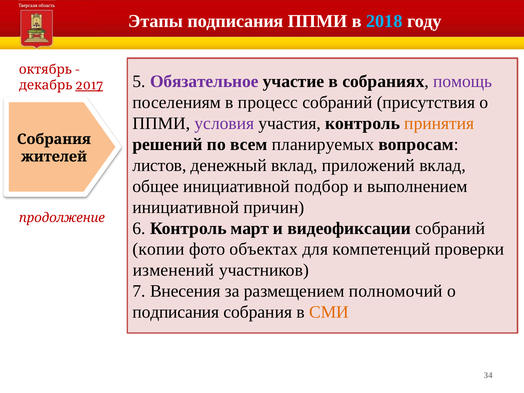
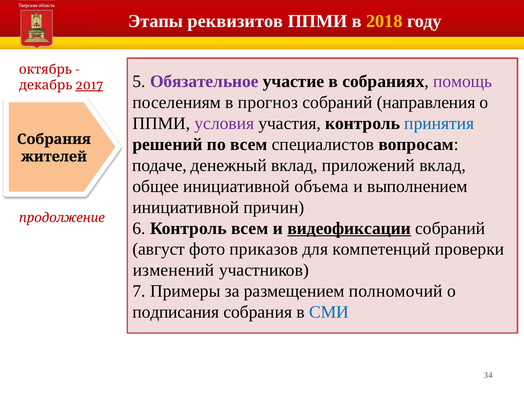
Этапы подписания: подписания -> реквизитов
2018 colour: light blue -> yellow
процесс: процесс -> прогноз
присутствия: присутствия -> направления
принятия colour: orange -> blue
планируемых: планируемых -> специалистов
листов: листов -> подаче
подбор: подбор -> объема
Контроль март: март -> всем
видеофиксации underline: none -> present
копии: копии -> август
объектах: объектах -> приказов
Внесения: Внесения -> Примеры
СМИ colour: orange -> blue
